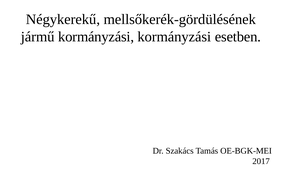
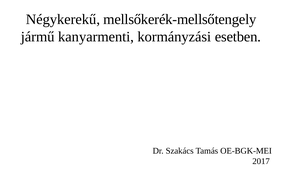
mellsőkerék-gördülésének: mellsőkerék-gördülésének -> mellsőkerék-mellsőtengely
jármű kormányzási: kormányzási -> kanyarmenti
